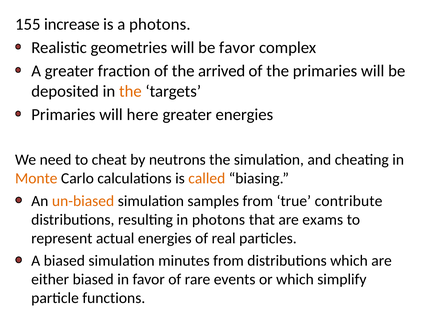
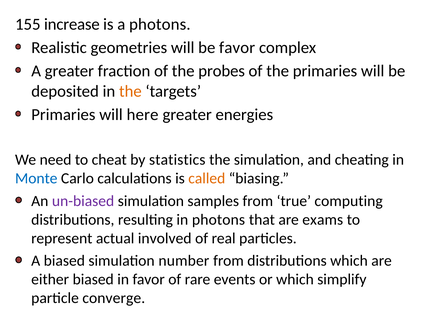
arrived: arrived -> probes
neutrons: neutrons -> statistics
Monte colour: orange -> blue
un-biased colour: orange -> purple
contribute: contribute -> computing
actual energies: energies -> involved
minutes: minutes -> number
functions: functions -> converge
